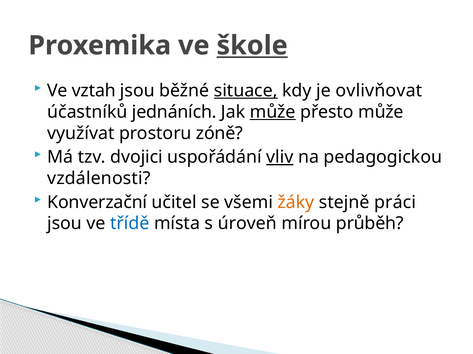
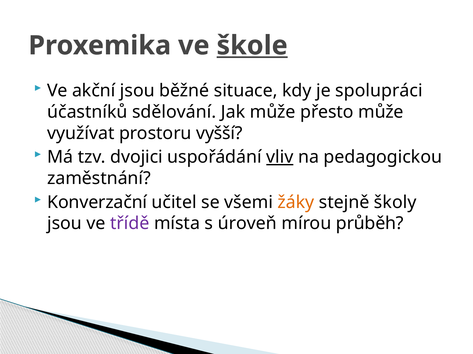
vztah: vztah -> akční
situace underline: present -> none
ovlivňovat: ovlivňovat -> spolupráci
jednáních: jednáních -> sdělování
může at (273, 112) underline: present -> none
zóně: zóně -> vyšší
vzdálenosti: vzdálenosti -> zaměstnání
práci: práci -> školy
třídě colour: blue -> purple
